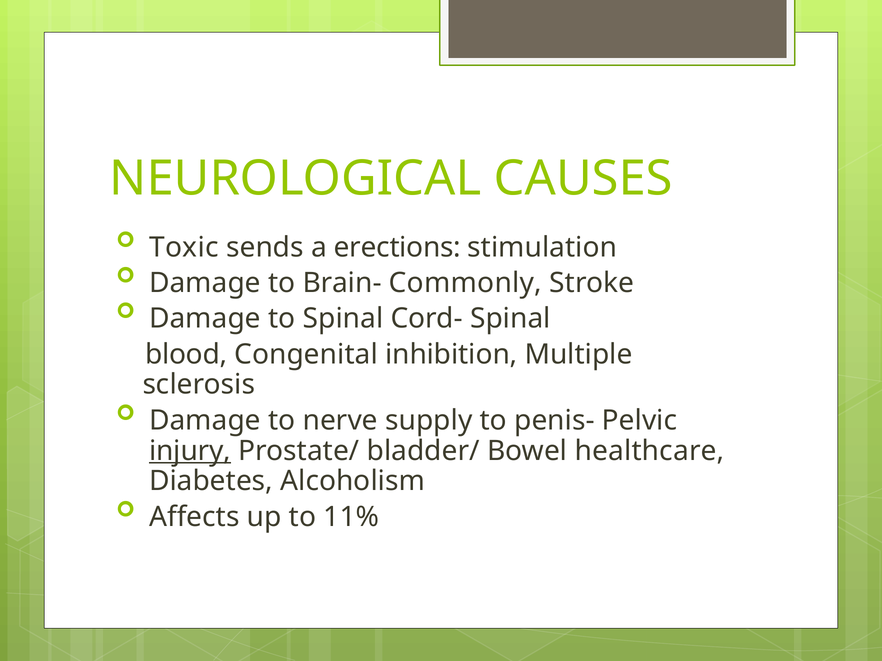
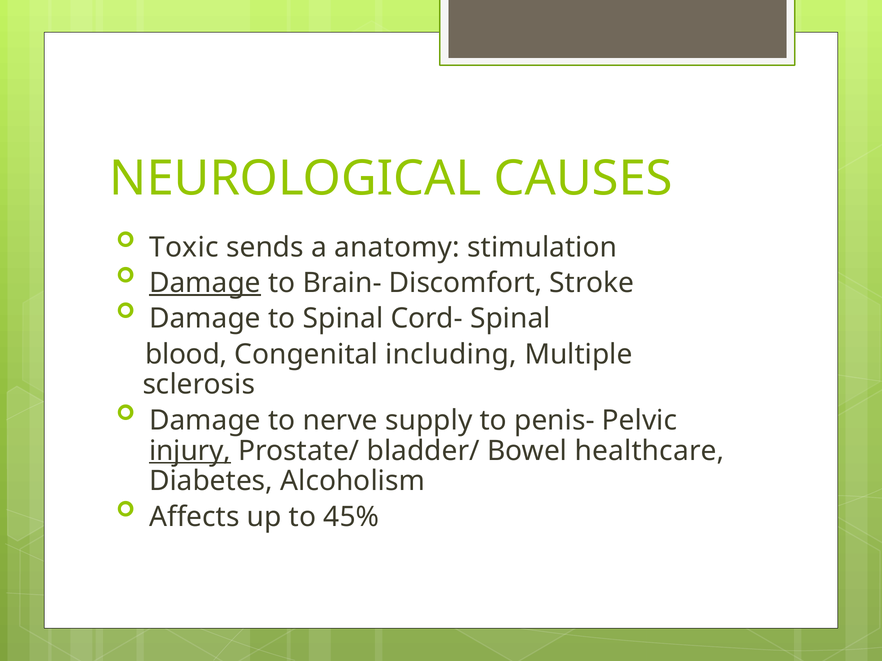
erections: erections -> anatomy
Damage at (205, 283) underline: none -> present
Commonly: Commonly -> Discomfort
inhibition: inhibition -> including
11%: 11% -> 45%
